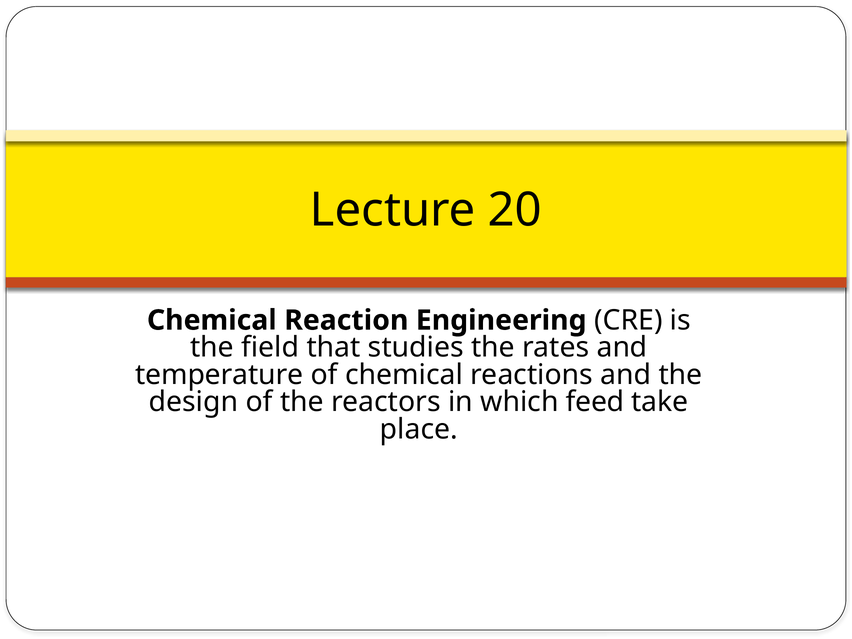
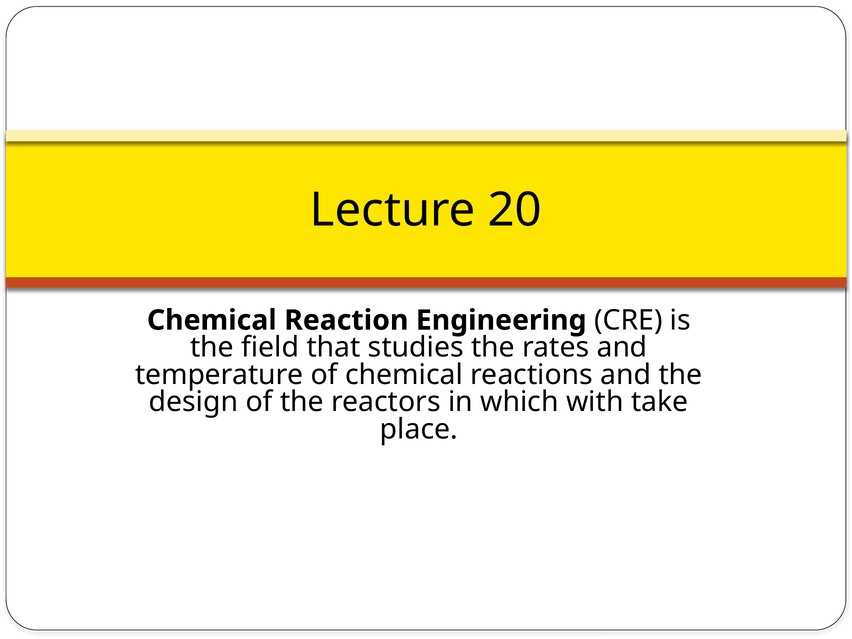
feed: feed -> with
